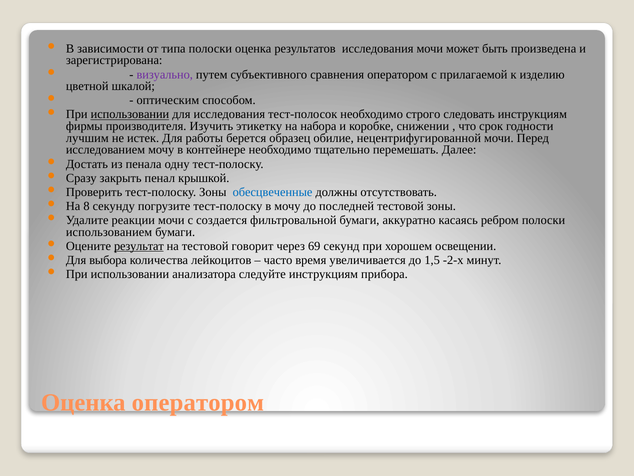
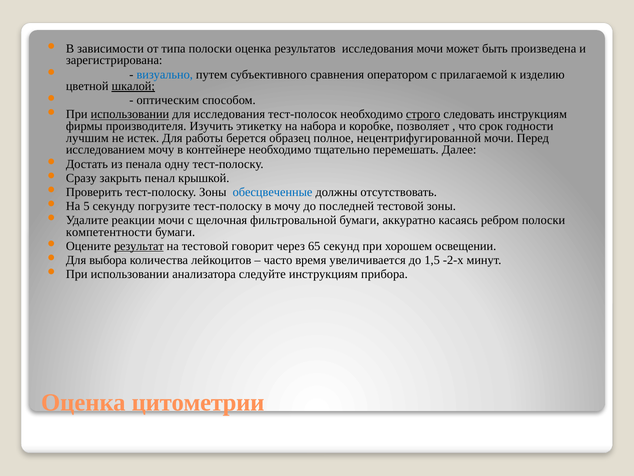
визуально colour: purple -> blue
шкалой underline: none -> present
строго underline: none -> present
снижении: снижении -> позволяет
обилие: обилие -> полное
8: 8 -> 5
создается: создается -> щелочная
использованием: использованием -> компетентности
69: 69 -> 65
Оценка оператором: оператором -> цитометрии
